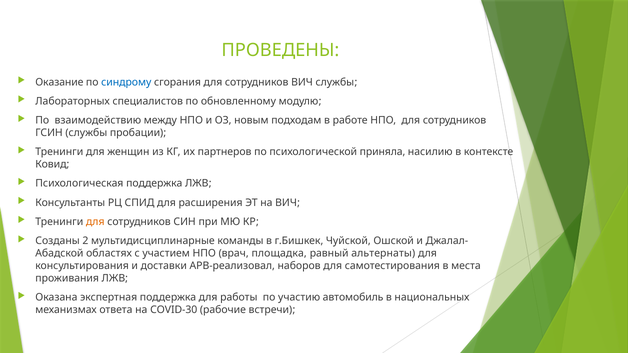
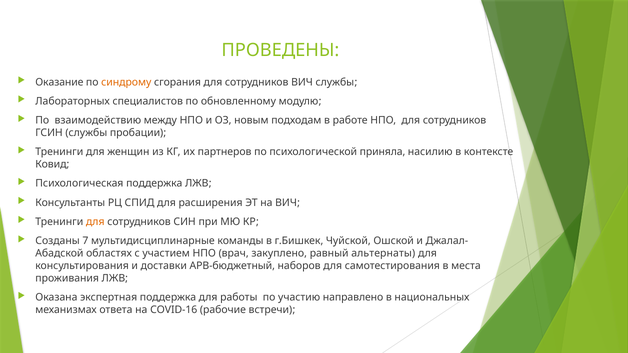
синдрому colour: blue -> orange
2: 2 -> 7
площадка: площадка -> закуплено
АРВ-реализовал: АРВ-реализовал -> АРВ-бюджетный
автомобиль: автомобиль -> направлено
COVID-30: COVID-30 -> COVID-16
